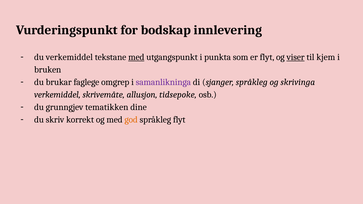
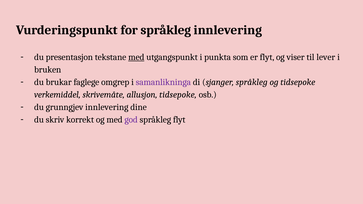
for bodskap: bodskap -> språkleg
du verkemiddel: verkemiddel -> presentasjon
viser underline: present -> none
kjem: kjem -> lever
og skrivinga: skrivinga -> tidsepoke
grunngjev tematikken: tematikken -> innlevering
god colour: orange -> purple
